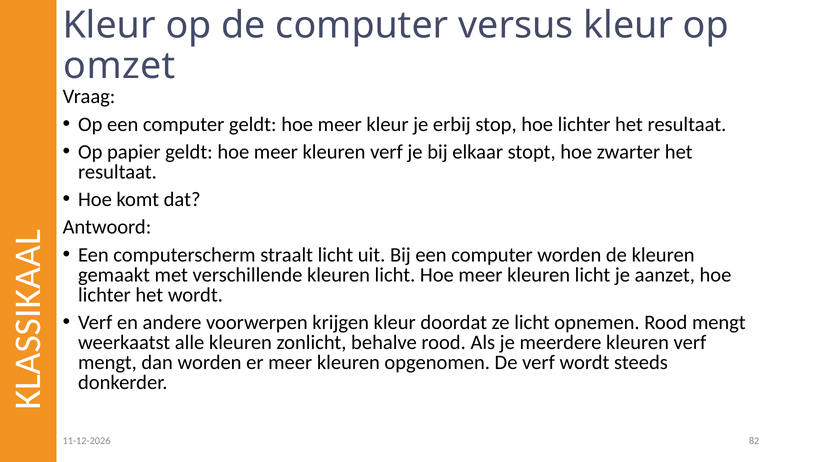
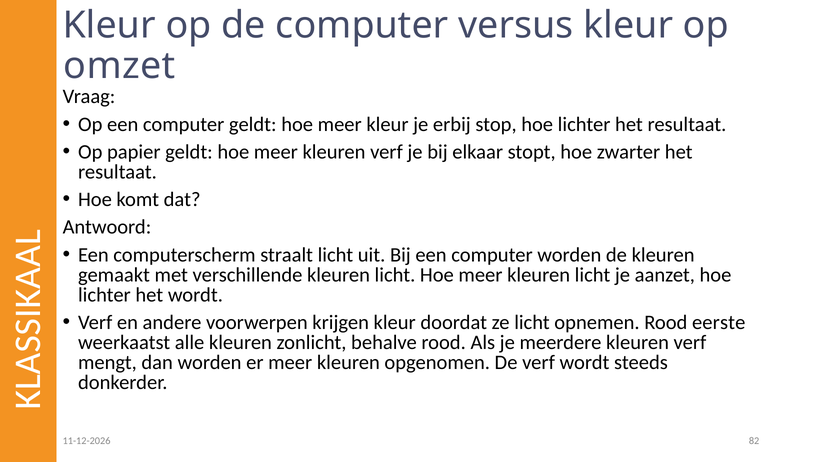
Rood mengt: mengt -> eerste
